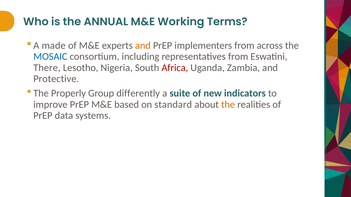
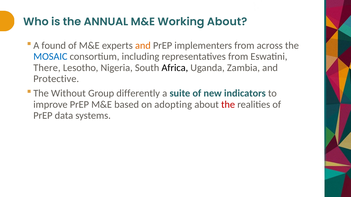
Working Terms: Terms -> About
made: made -> found
Africa colour: red -> black
Properly: Properly -> Without
standard: standard -> adopting
the at (228, 105) colour: orange -> red
